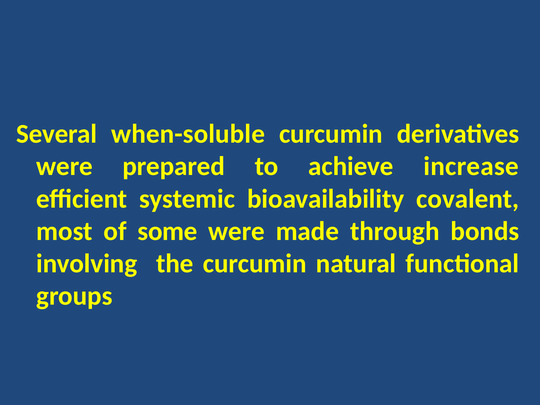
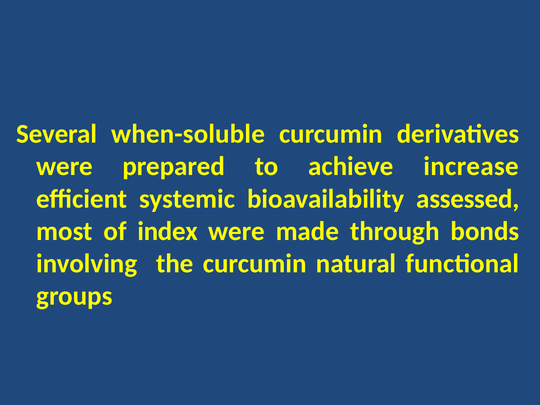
covalent: covalent -> assessed
some: some -> index
